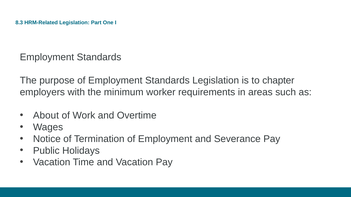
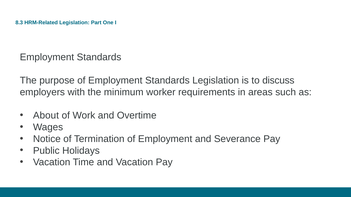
chapter: chapter -> discuss
